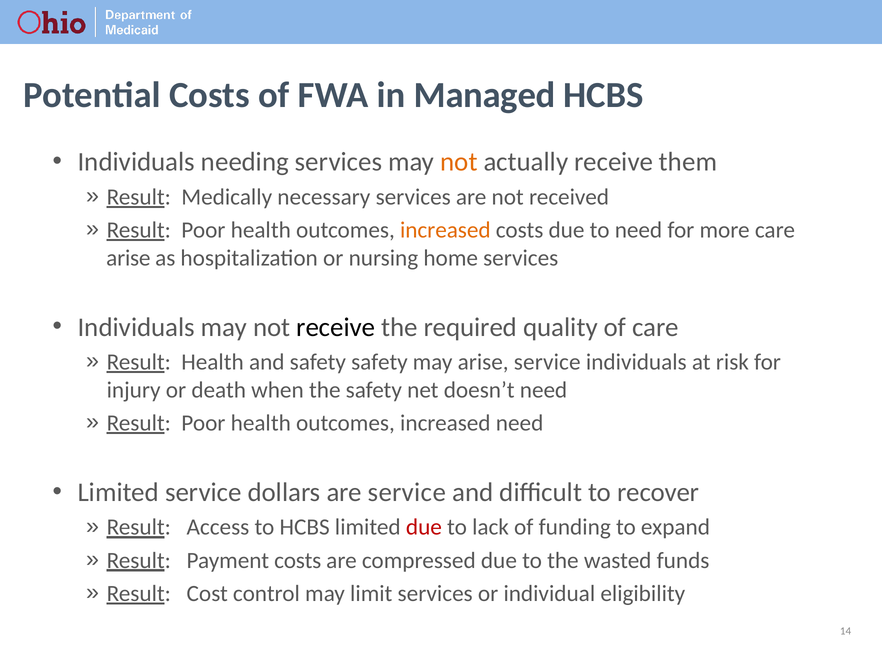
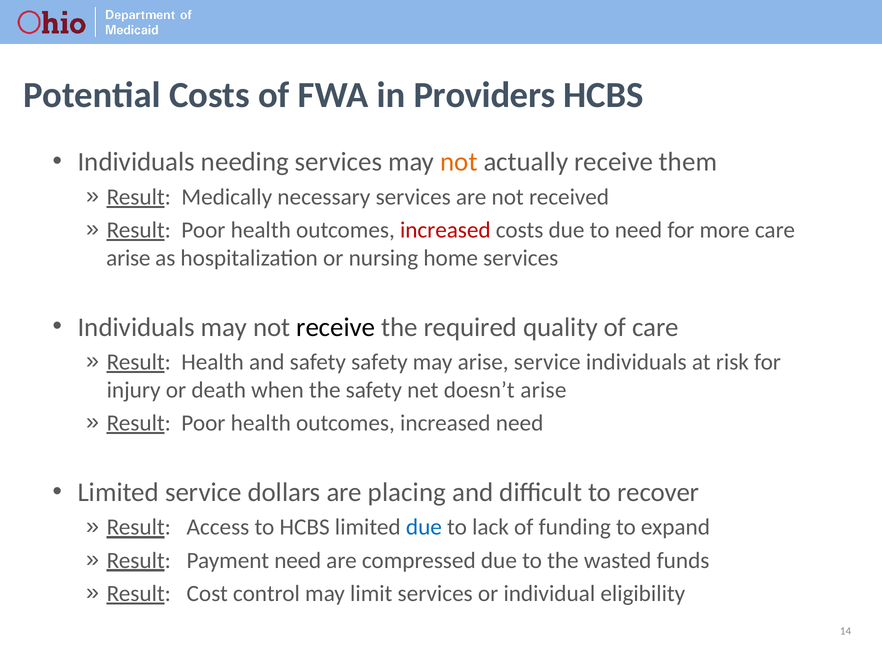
Managed: Managed -> Providers
increased at (445, 230) colour: orange -> red
doesn’t need: need -> arise
are service: service -> placing
due at (424, 528) colour: red -> blue
Payment costs: costs -> need
